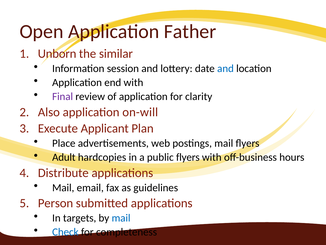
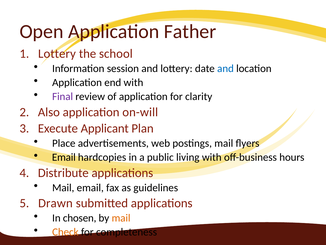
Unborn at (57, 54): Unborn -> Lottery
similar: similar -> school
Adult at (64, 157): Adult -> Email
public flyers: flyers -> living
Person: Person -> Drawn
targets: targets -> chosen
mail at (121, 218) colour: blue -> orange
Check colour: blue -> orange
